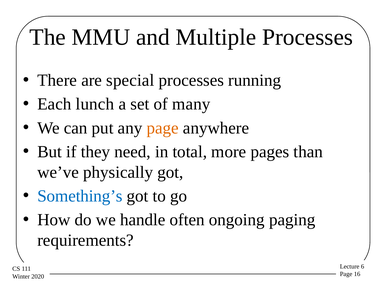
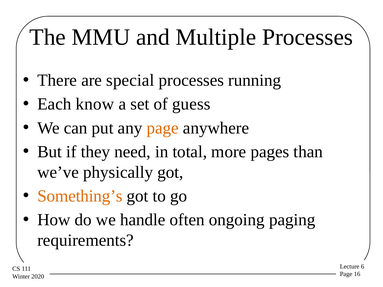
lunch: lunch -> know
many: many -> guess
Something’s colour: blue -> orange
